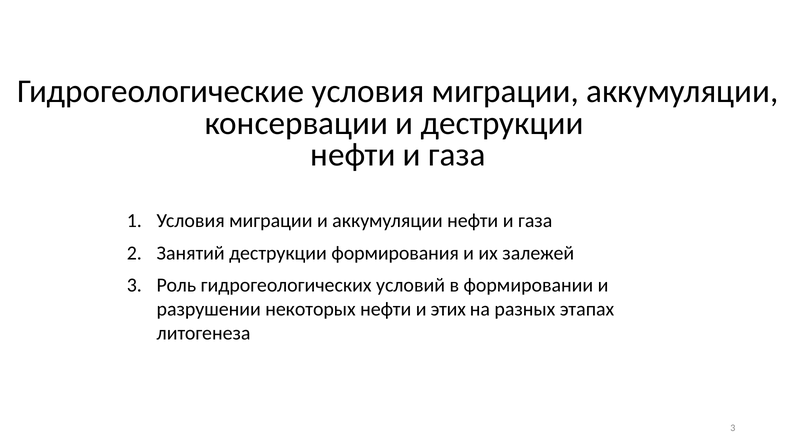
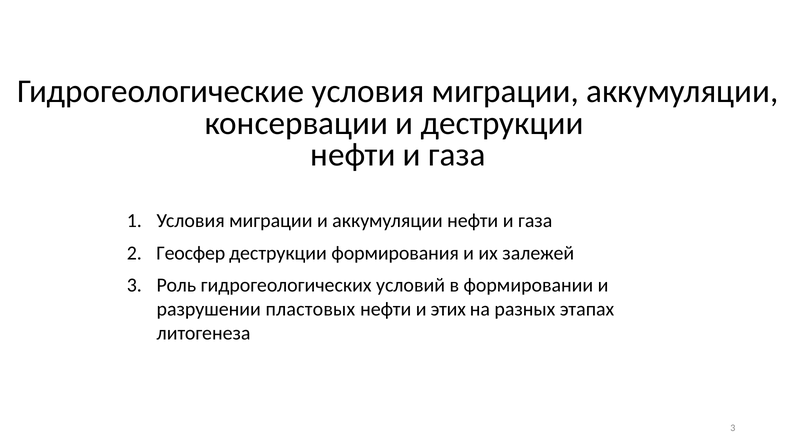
Занятий: Занятий -> Геосфер
некоторых: некоторых -> пластовых
